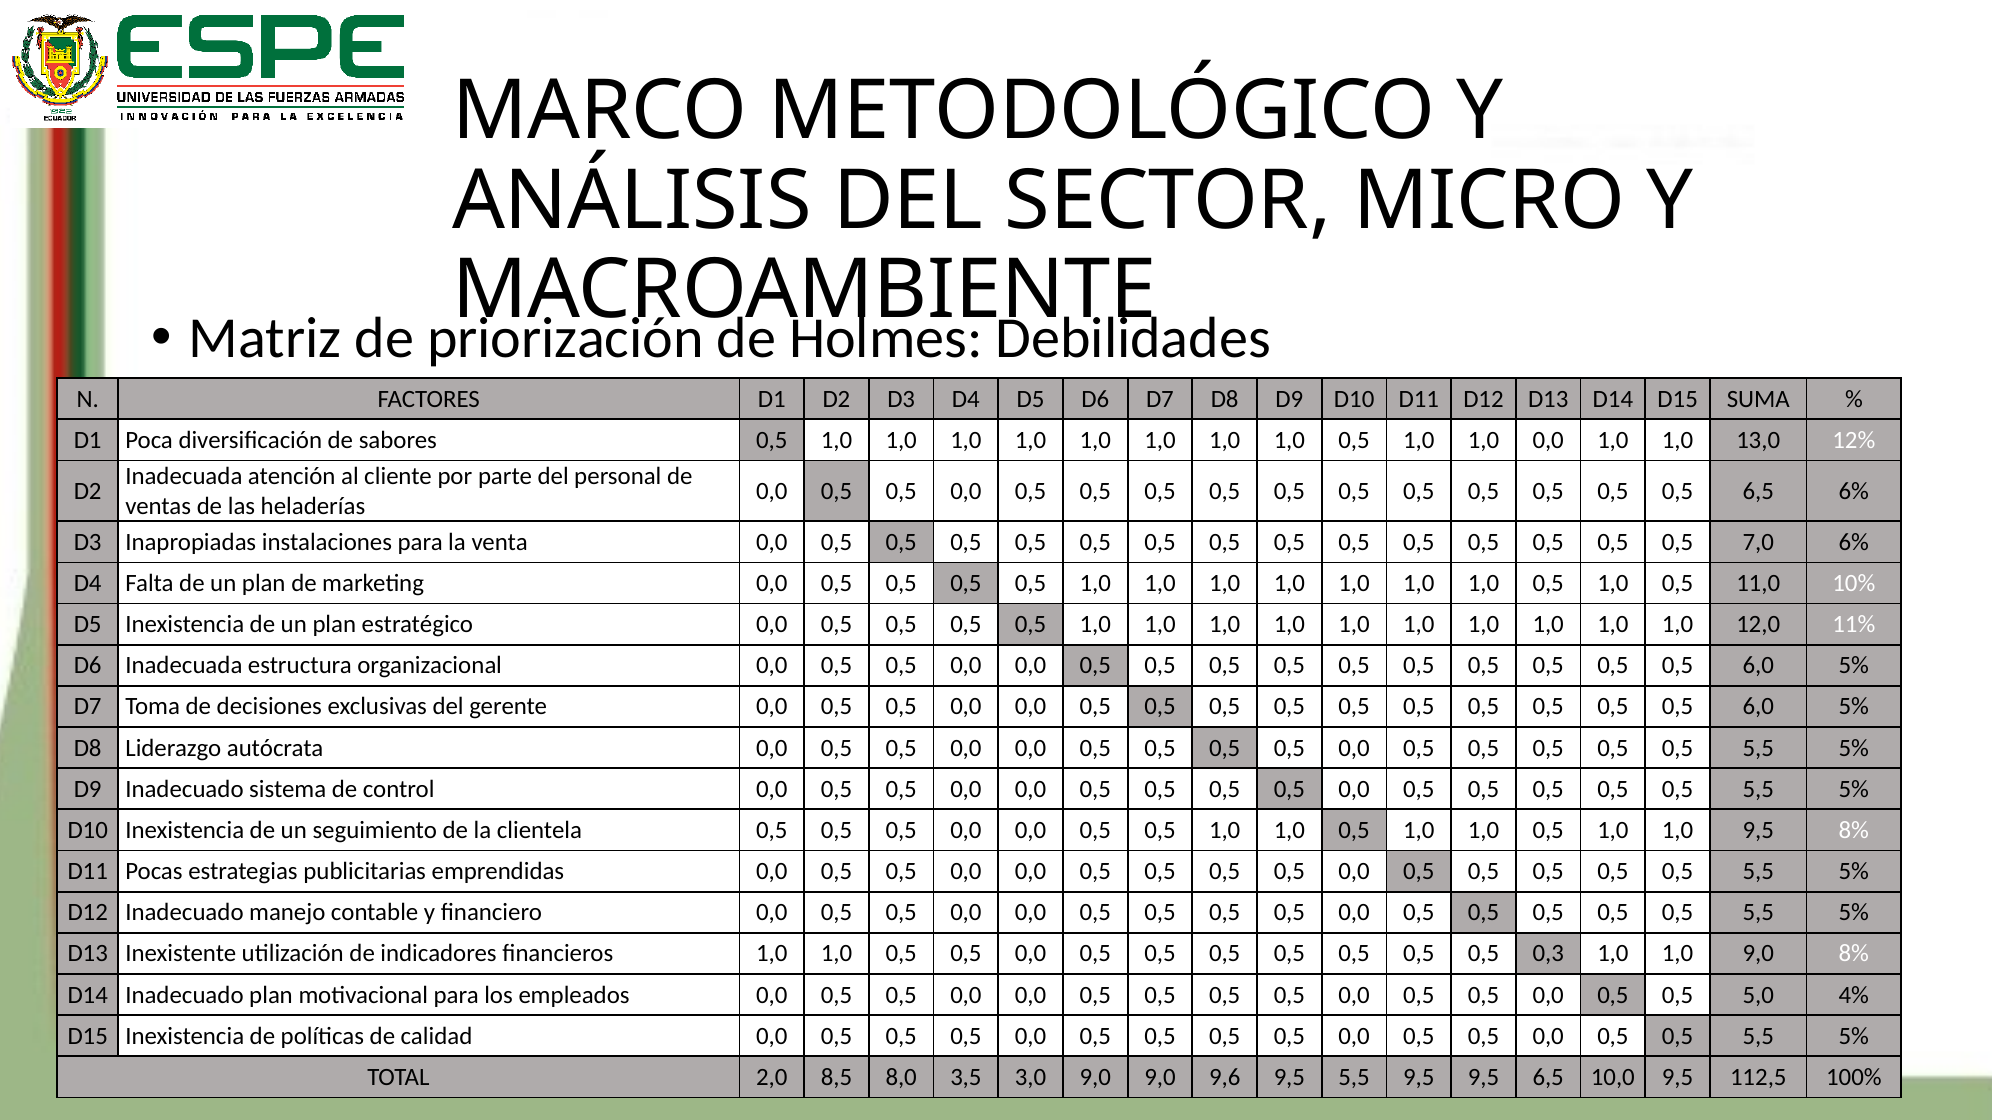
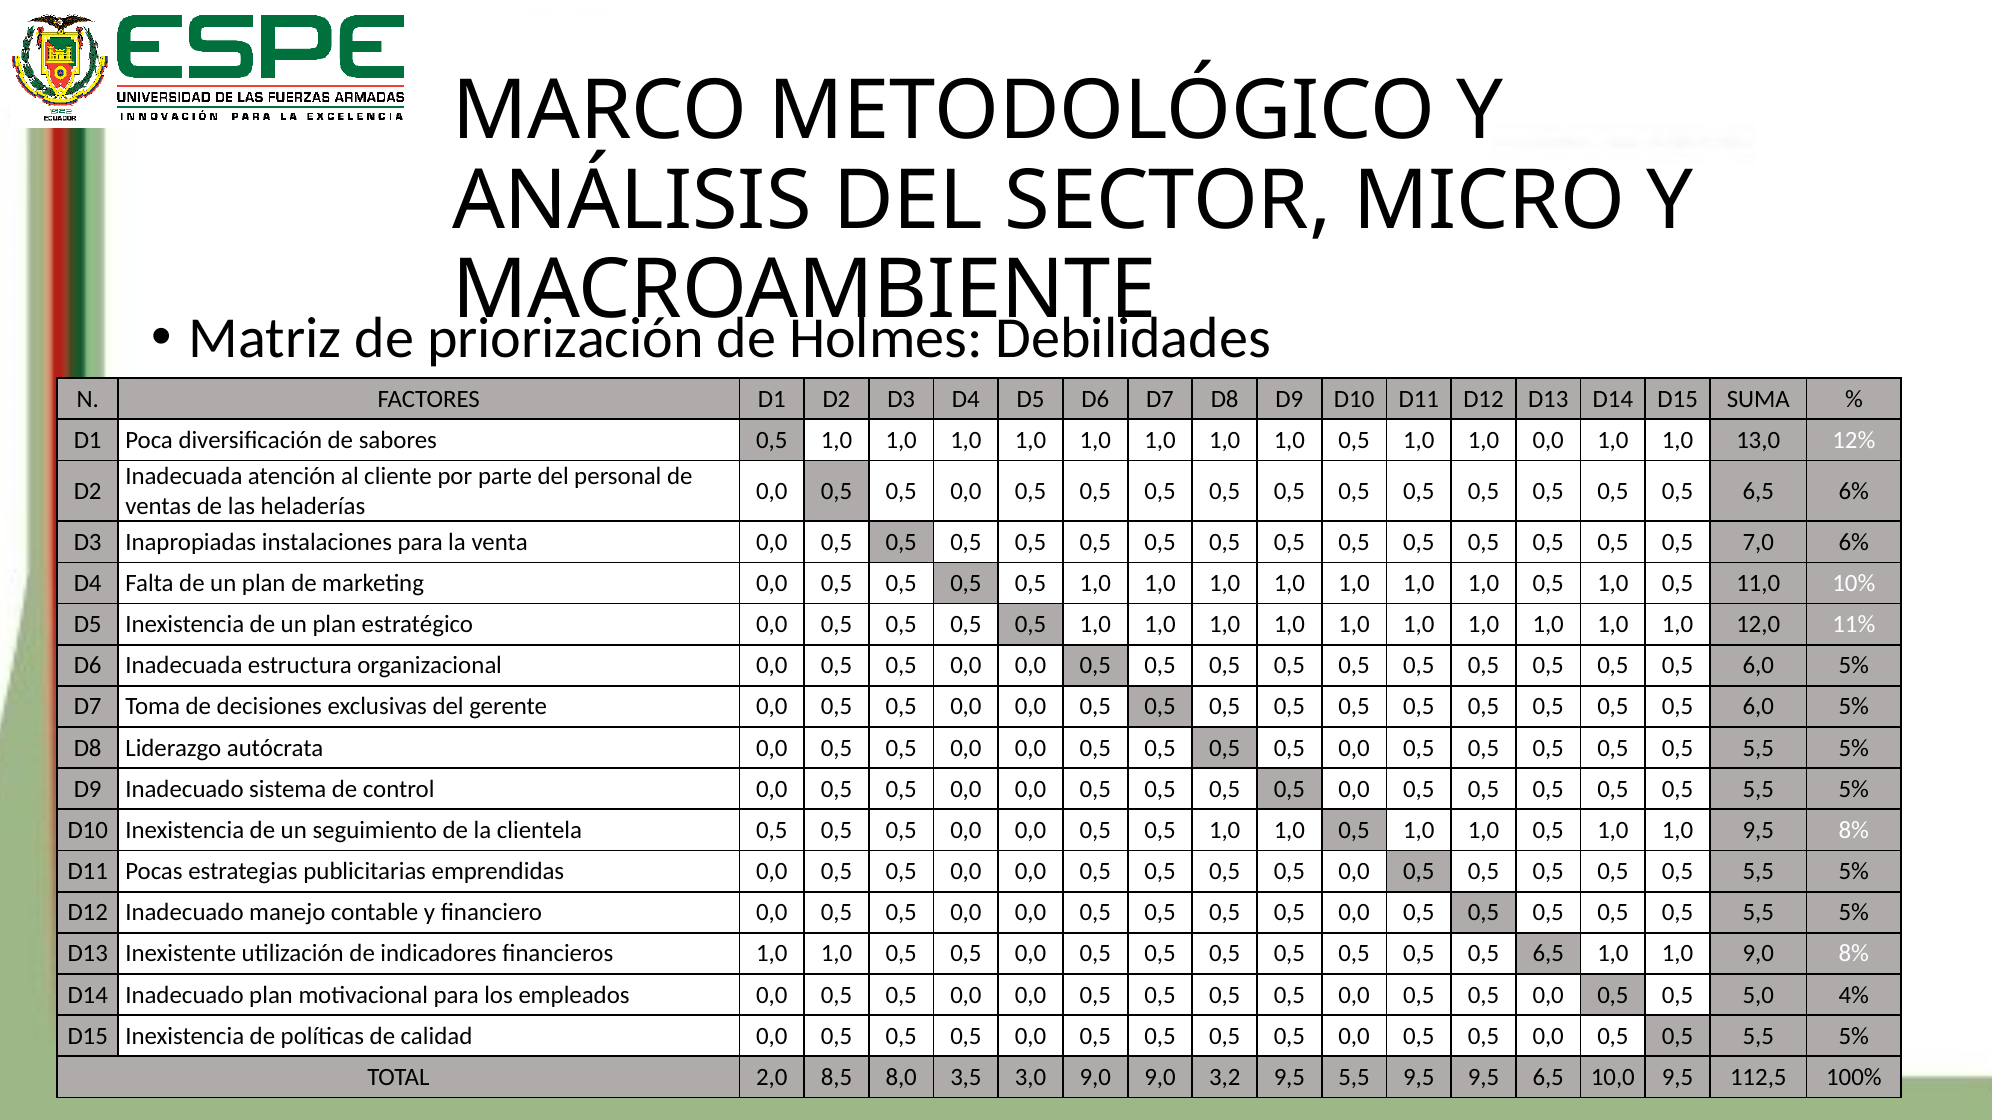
0,3 at (1548, 954): 0,3 -> 6,5
9,6: 9,6 -> 3,2
